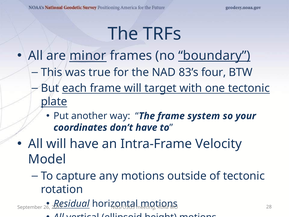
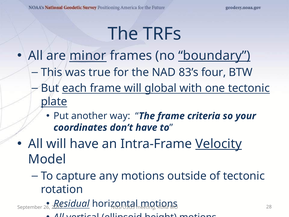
target: target -> global
system: system -> criteria
Velocity underline: none -> present
